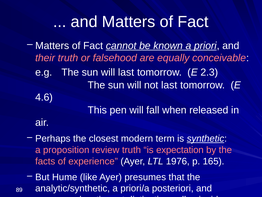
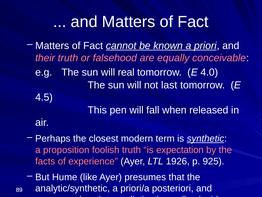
will last: last -> real
2.3: 2.3 -> 4.0
4.6: 4.6 -> 4.5
review: review -> foolish
1976: 1976 -> 1926
165: 165 -> 925
